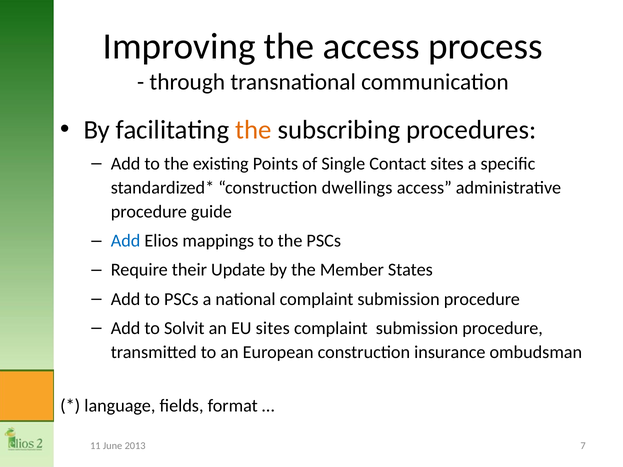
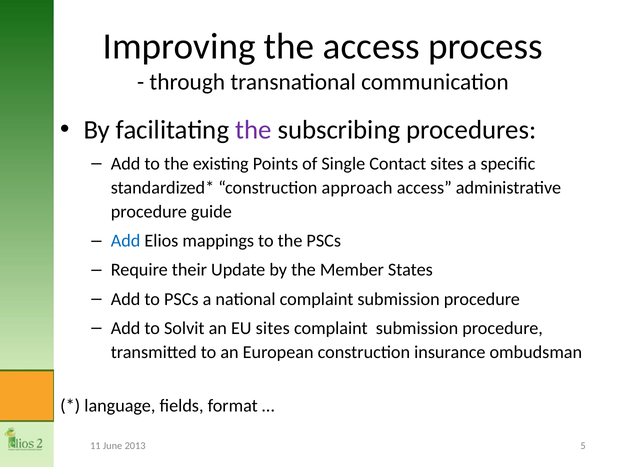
the at (253, 130) colour: orange -> purple
dwellings: dwellings -> approach
7: 7 -> 5
